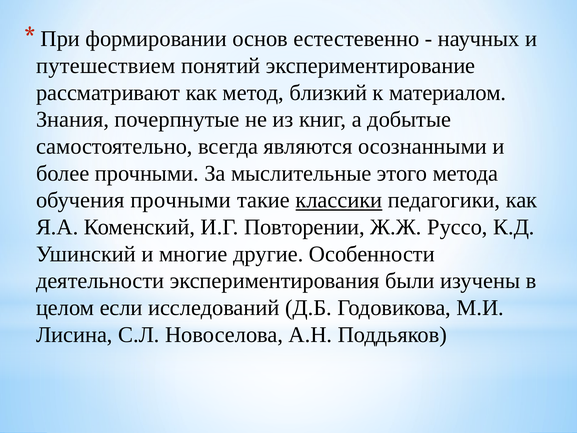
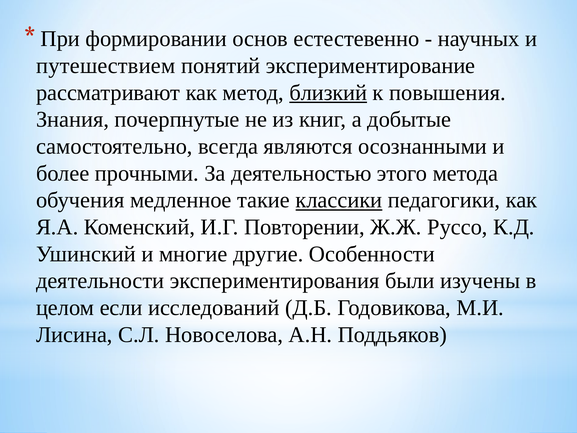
близкий underline: none -> present
материалом: материалом -> повышения
мыслительные: мыслительные -> деятельностью
обучения прочными: прочными -> медленное
